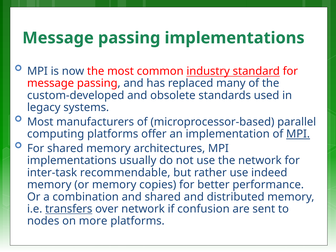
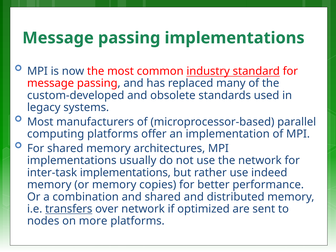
MPI at (298, 134) underline: present -> none
inter-task recommendable: recommendable -> implementations
confusion: confusion -> optimized
